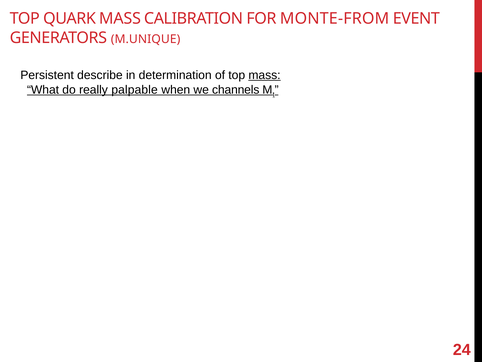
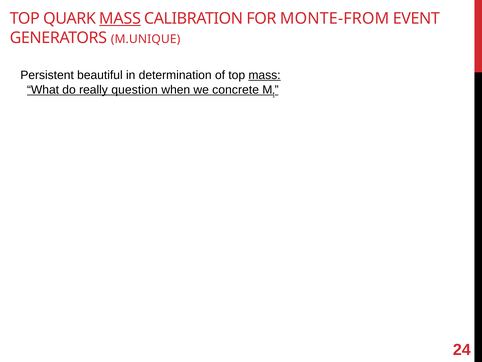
MASS at (120, 18) underline: none -> present
describe: describe -> beautiful
palpable: palpable -> question
channels: channels -> concrete
